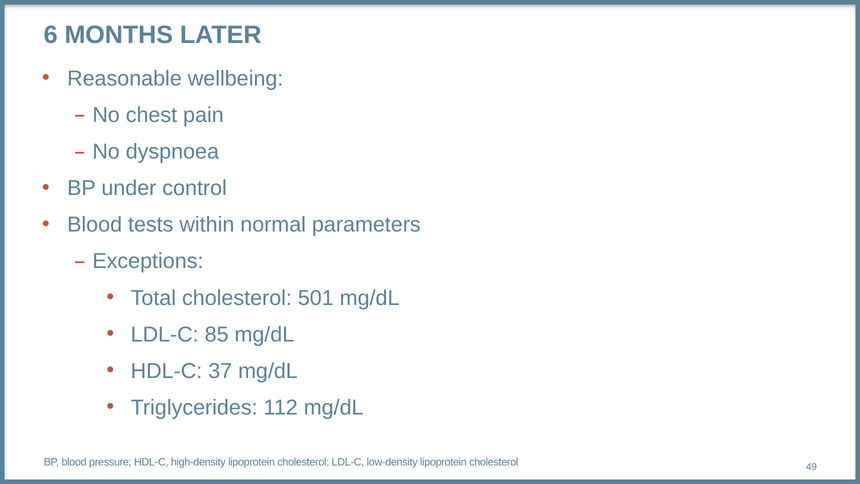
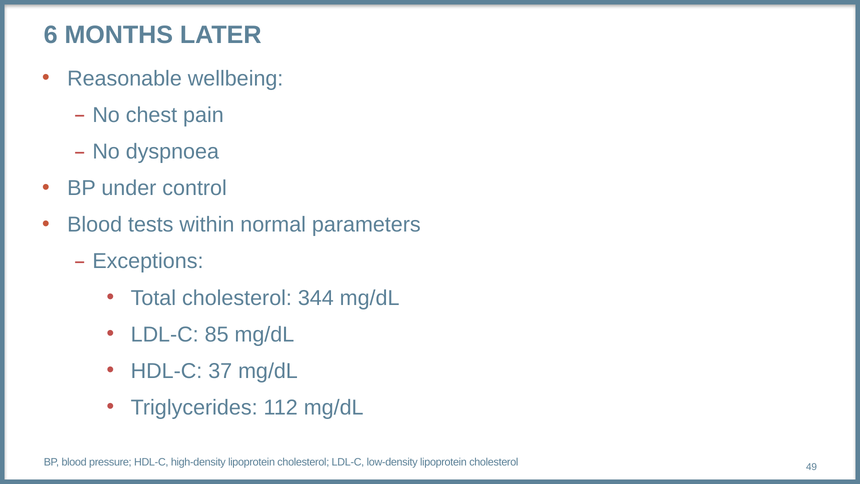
501: 501 -> 344
